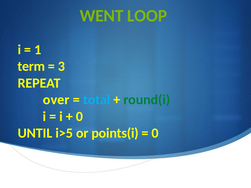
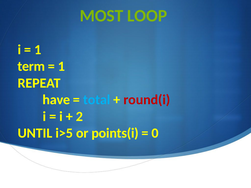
WENT: WENT -> MOST
3 at (61, 66): 3 -> 1
over: over -> have
round(i colour: green -> red
0 at (79, 117): 0 -> 2
